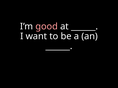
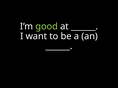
good colour: pink -> light green
